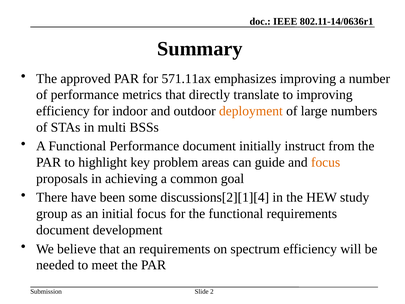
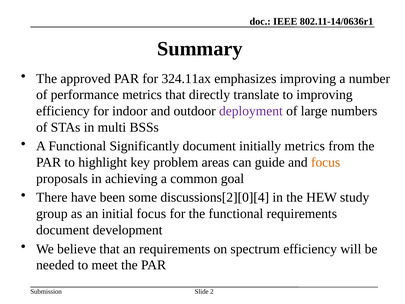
571.11ax: 571.11ax -> 324.11ax
deployment colour: orange -> purple
Functional Performance: Performance -> Significantly
initially instruct: instruct -> metrics
discussions[2][1][4: discussions[2][1][4 -> discussions[2][0][4
